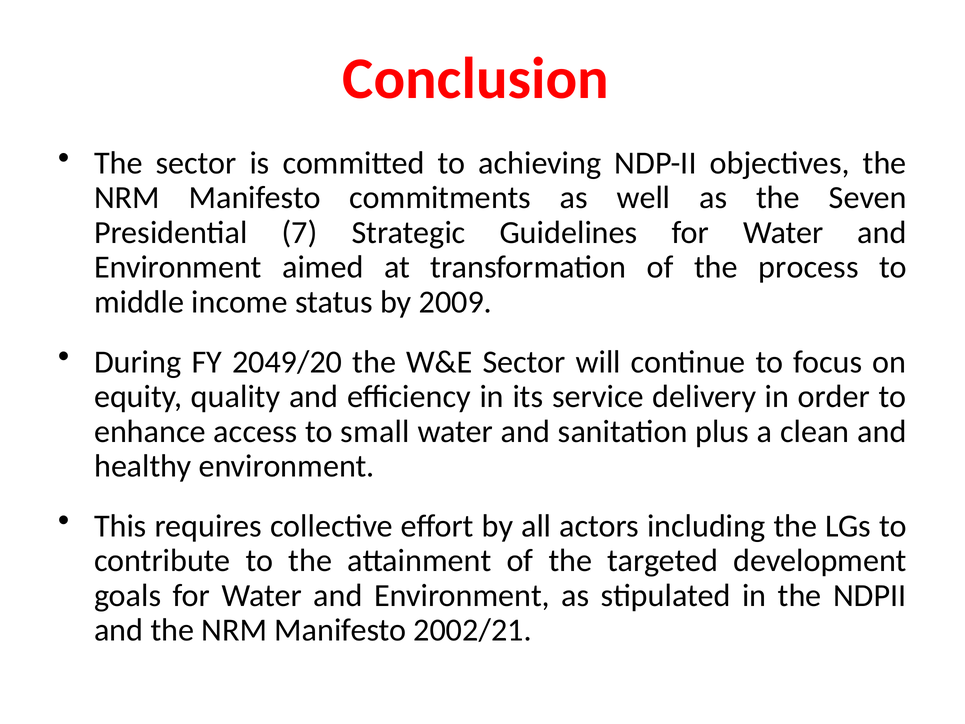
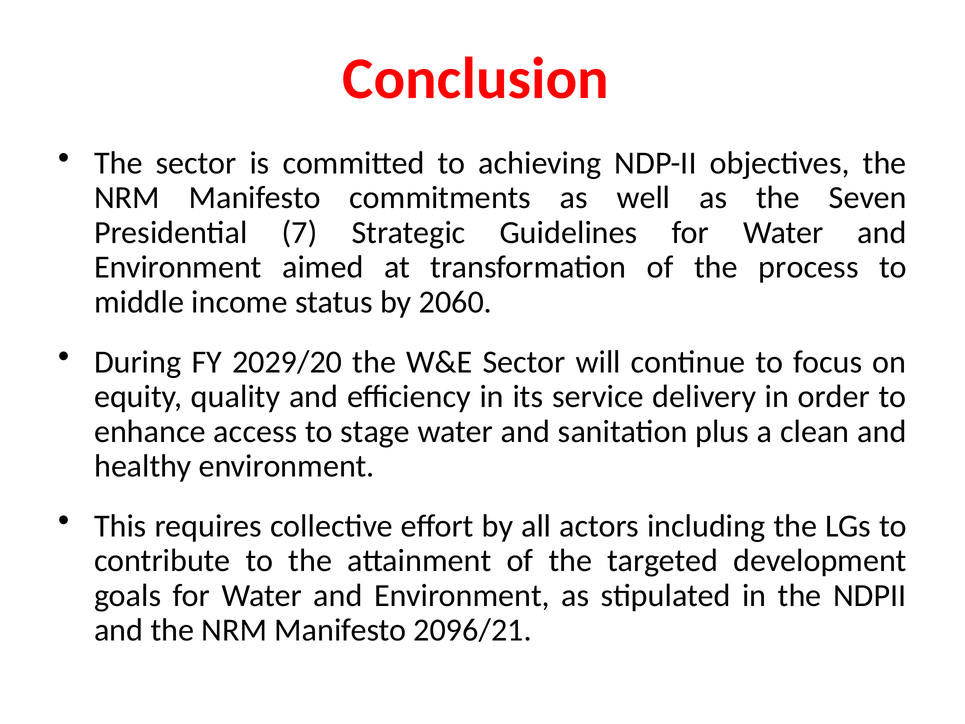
2009: 2009 -> 2060
2049/20: 2049/20 -> 2029/20
small: small -> stage
2002/21: 2002/21 -> 2096/21
